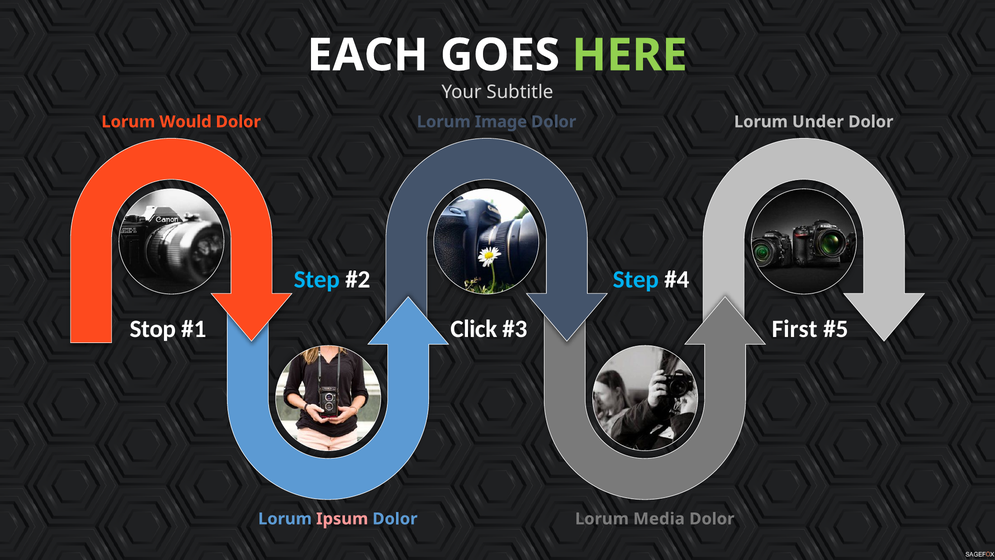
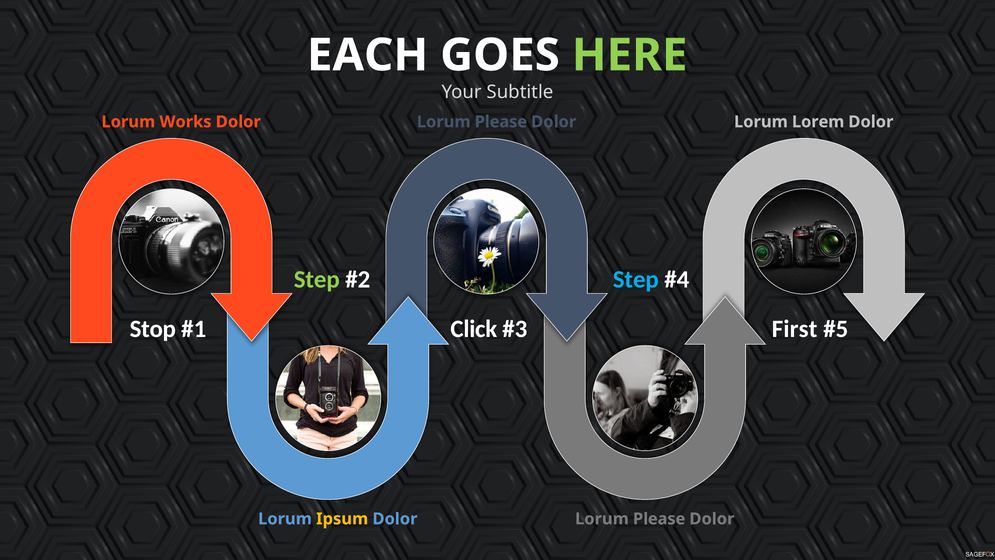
Would: Would -> Works
Image at (501, 122): Image -> Please
Under: Under -> Lorem
Step at (317, 280) colour: light blue -> light green
Ipsum colour: pink -> yellow
Media at (659, 519): Media -> Please
